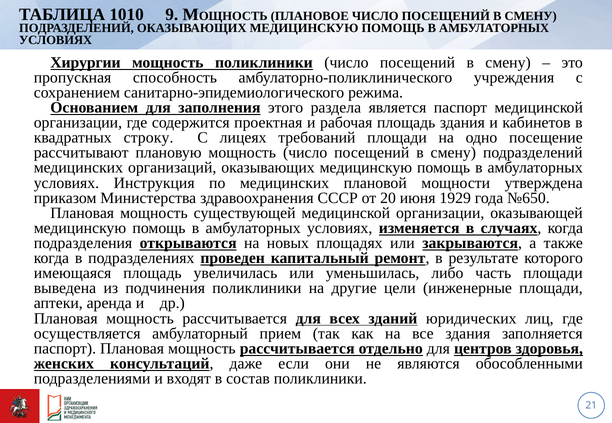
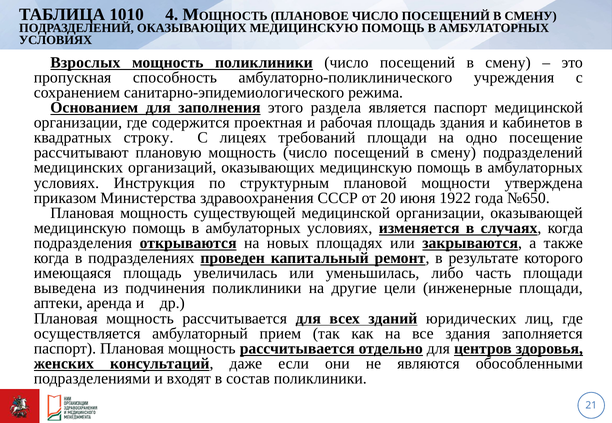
9: 9 -> 4
Хирургии: Хирургии -> Взрослых
по медицинских: медицинских -> структурным
1929: 1929 -> 1922
